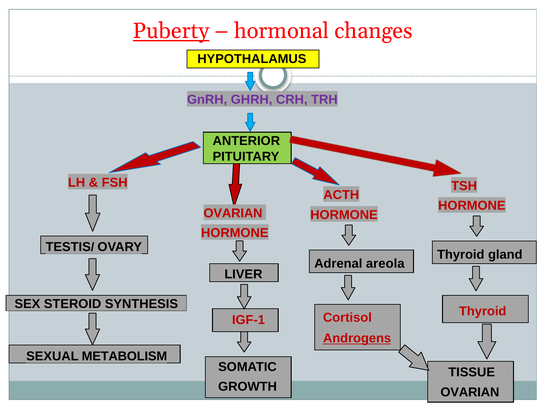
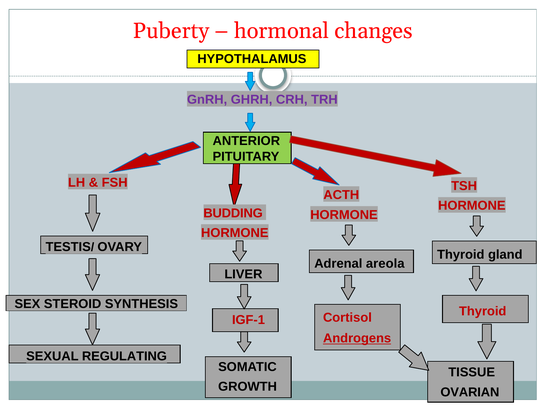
Puberty underline: present -> none
OVARIAN at (233, 213): OVARIAN -> BUDDING
METABOLISM: METABOLISM -> REGULATING
